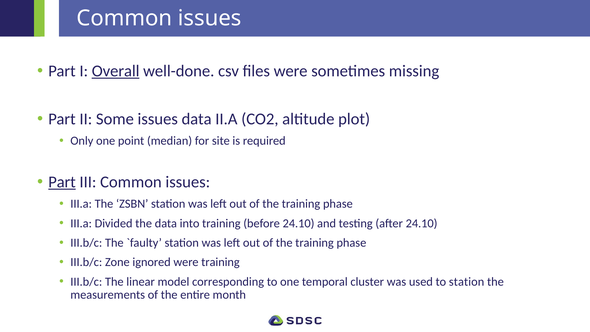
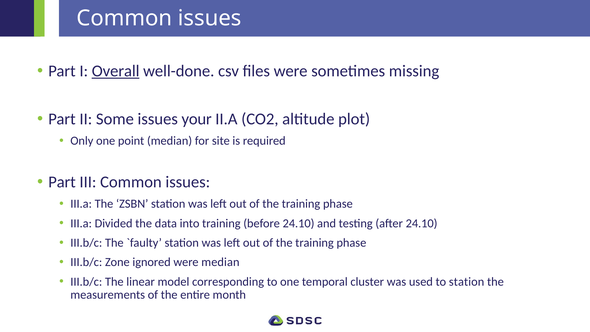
issues data: data -> your
Part at (62, 182) underline: present -> none
were training: training -> median
